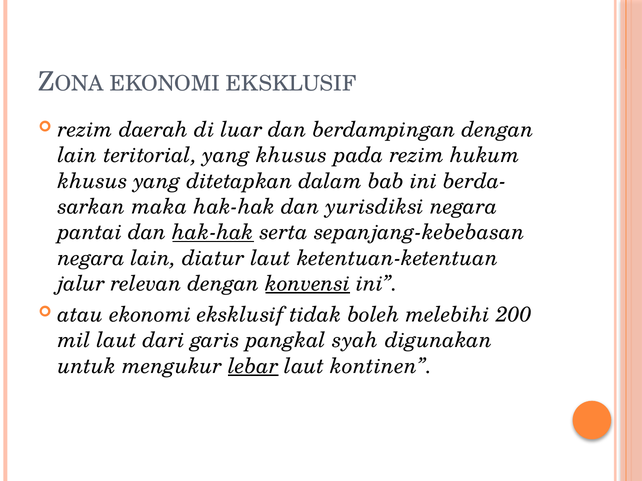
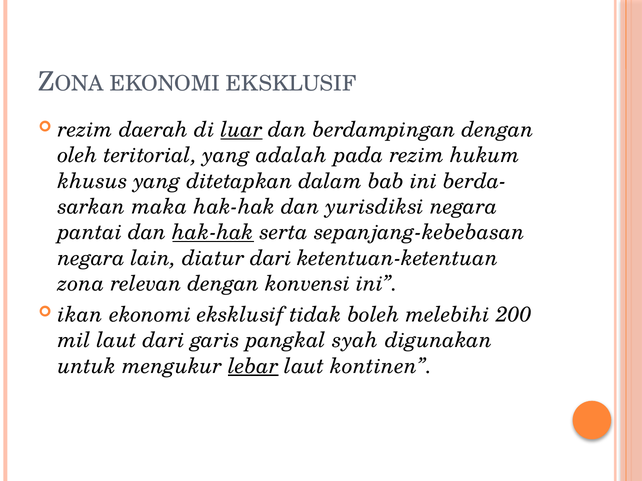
luar underline: none -> present
lain at (78, 156): lain -> oleh
yang khusus: khusus -> adalah
diatur laut: laut -> dari
jalur: jalur -> zona
konvensi underline: present -> none
atau: atau -> ikan
